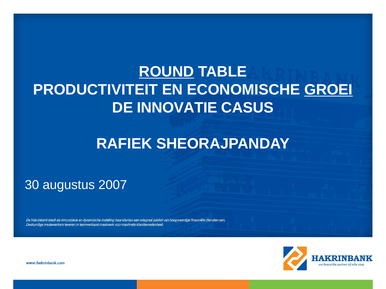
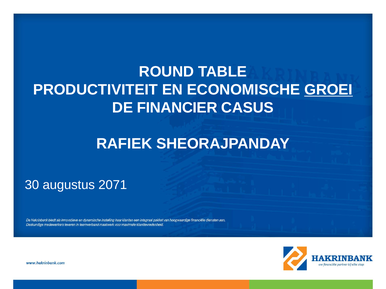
ROUND underline: present -> none
INNOVATIE: INNOVATIE -> FINANCIER
2007: 2007 -> 2071
